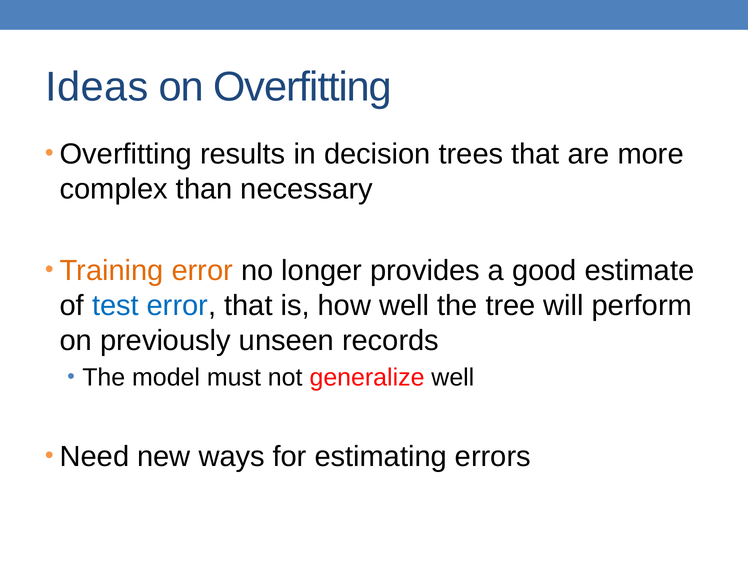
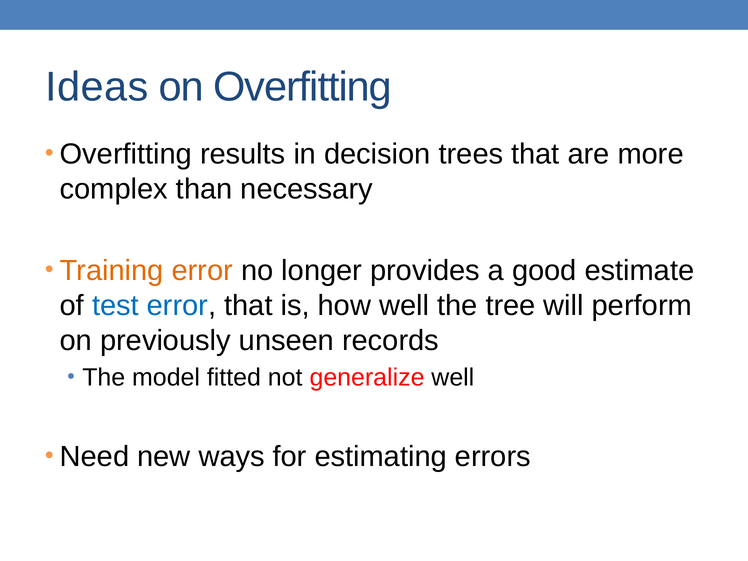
must: must -> fitted
